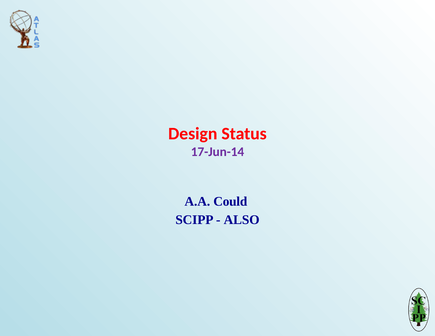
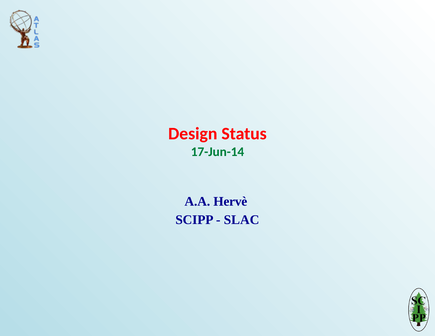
17-Jun-14 colour: purple -> green
Could: Could -> Hervè
ALSO: ALSO -> SLAC
